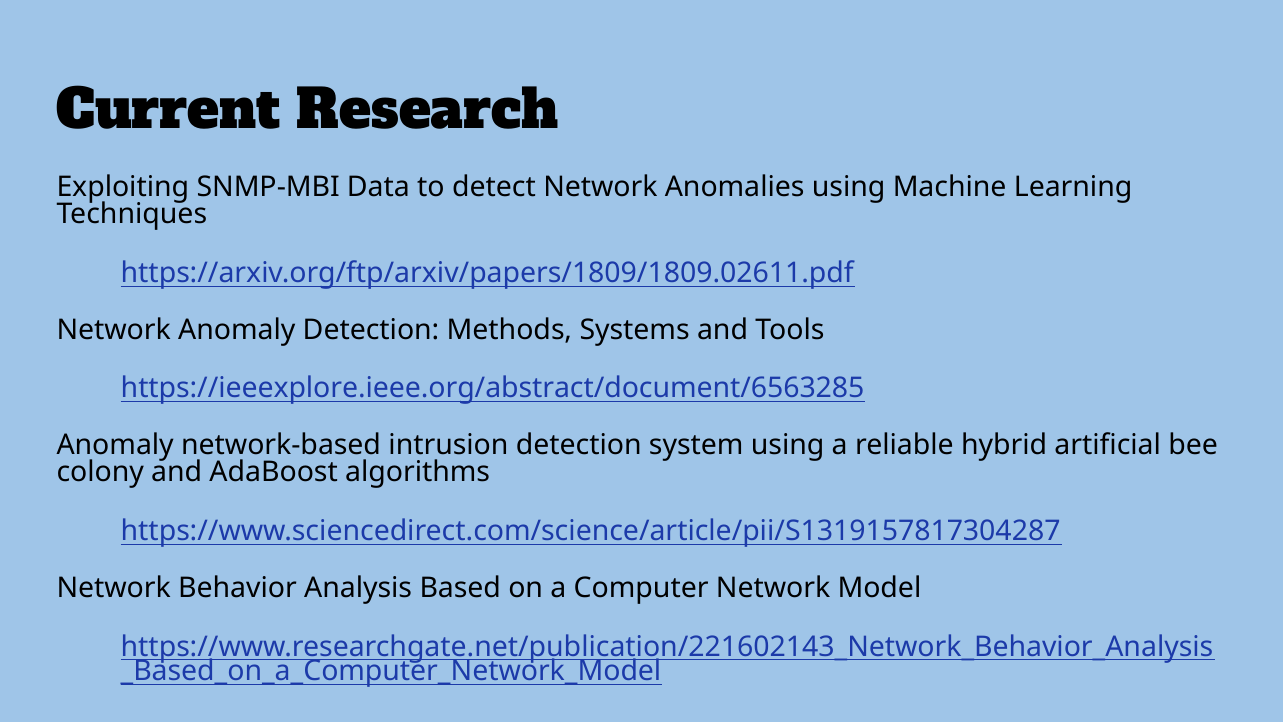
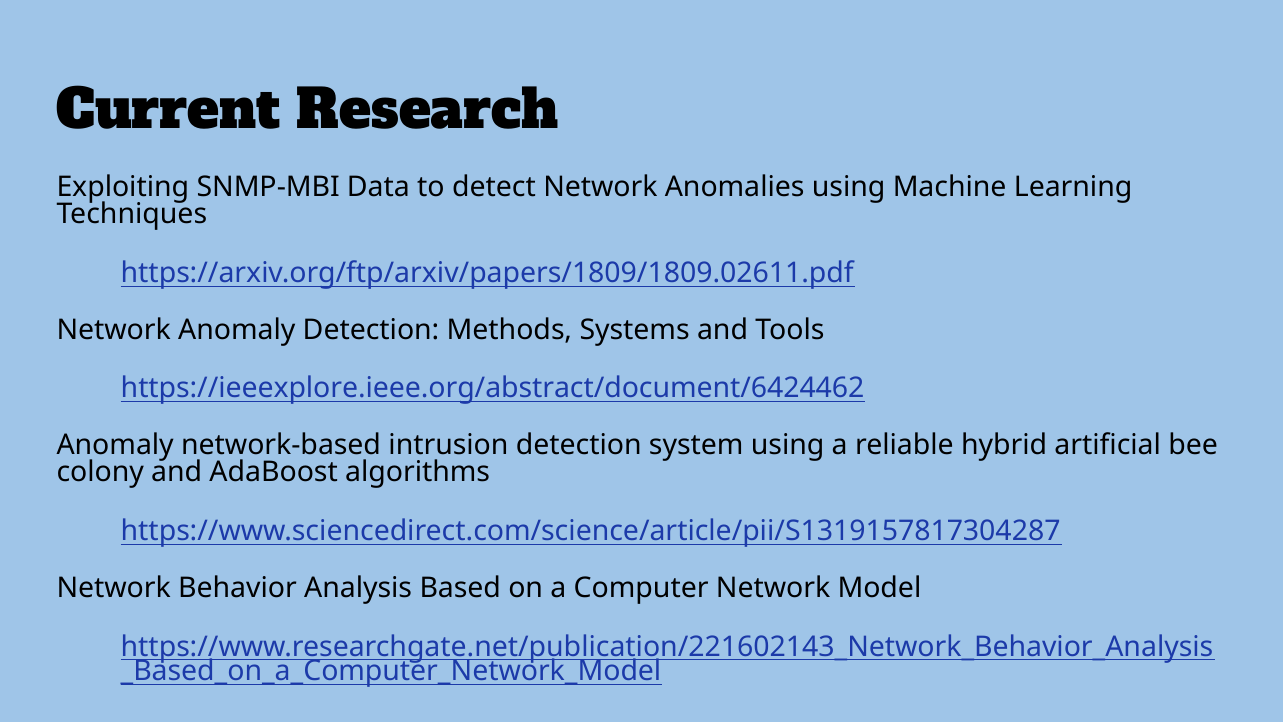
https://ieeexplore.ieee.org/abstract/document/6563285: https://ieeexplore.ieee.org/abstract/document/6563285 -> https://ieeexplore.ieee.org/abstract/document/6424462
